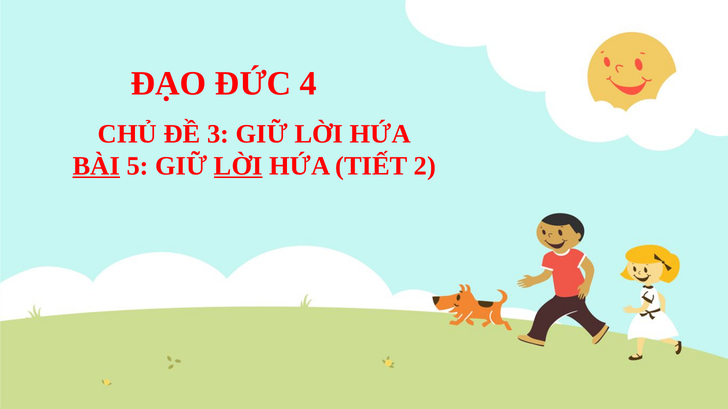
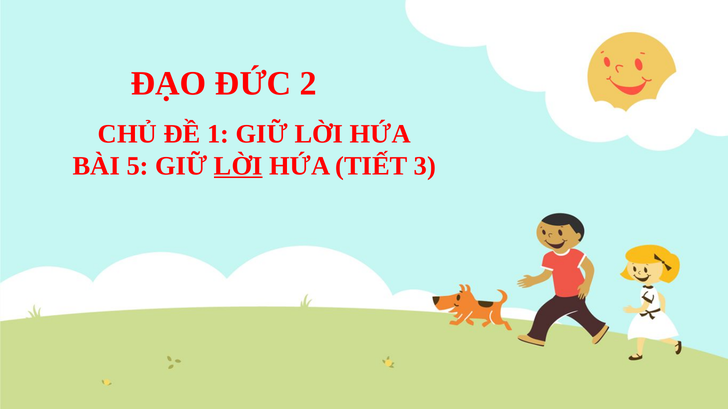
4: 4 -> 2
3: 3 -> 1
BÀI underline: present -> none
2: 2 -> 3
